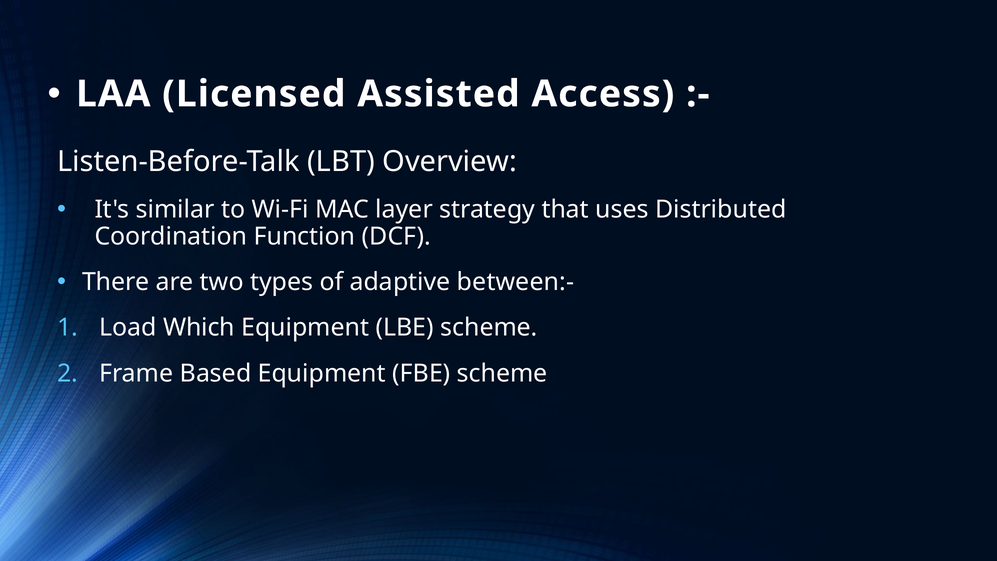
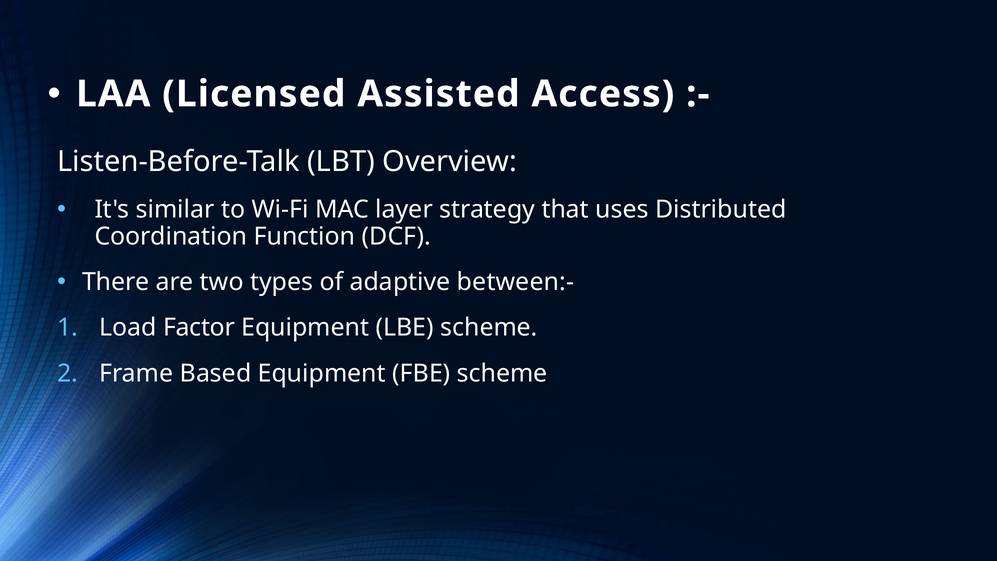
Which: Which -> Factor
